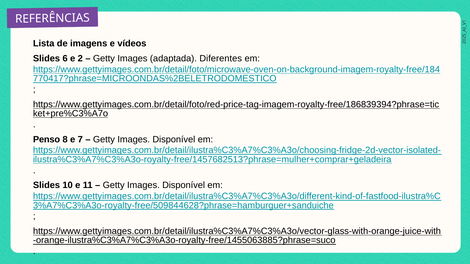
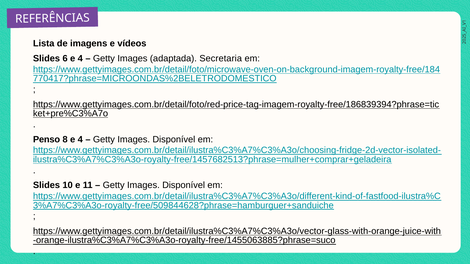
6 e 2: 2 -> 4
Diferentes: Diferentes -> Secretaria
8 e 7: 7 -> 4
